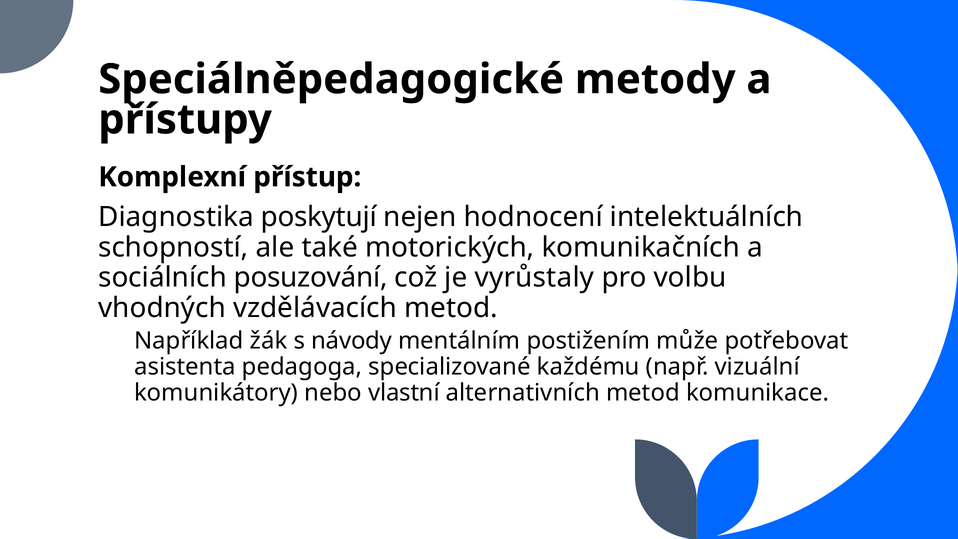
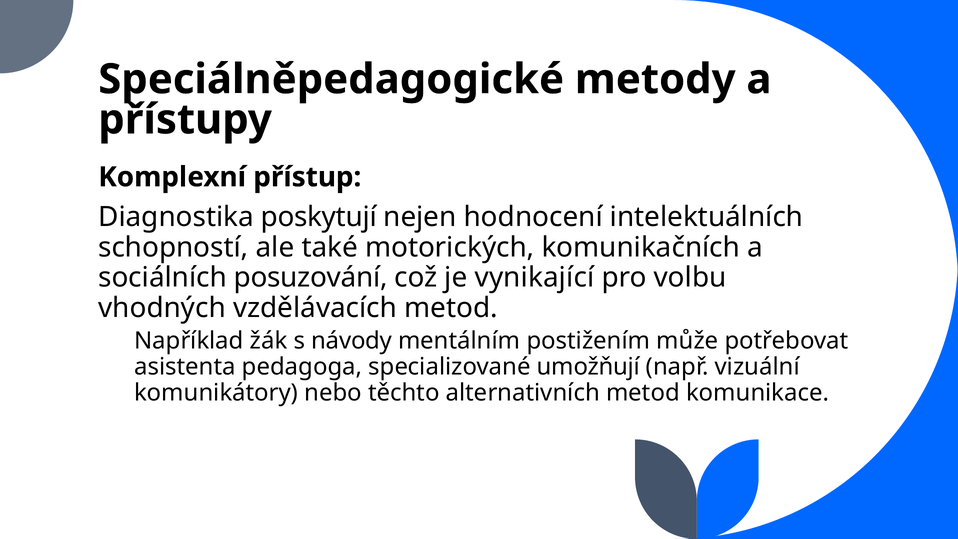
vyrůstaly: vyrůstaly -> vynikající
každému: každému -> umožňují
vlastní: vlastní -> těchto
